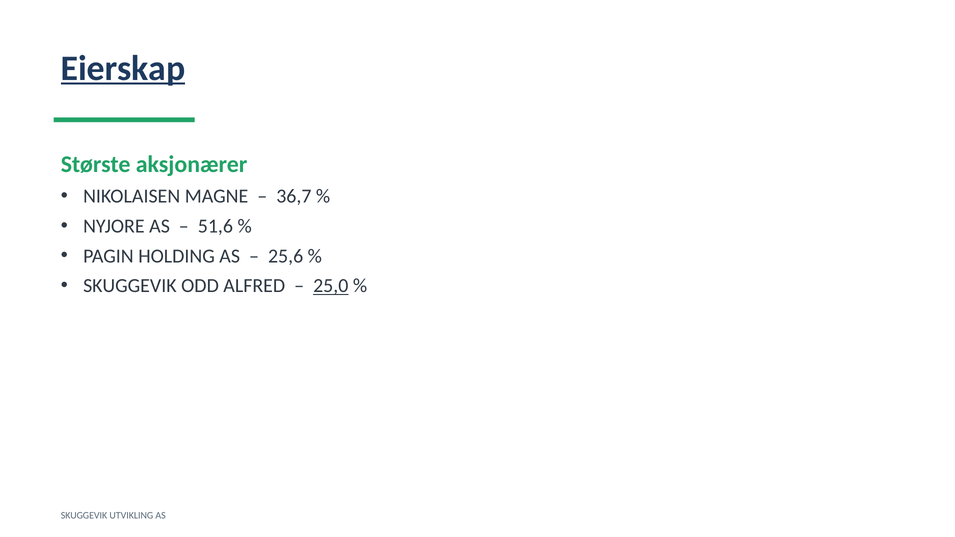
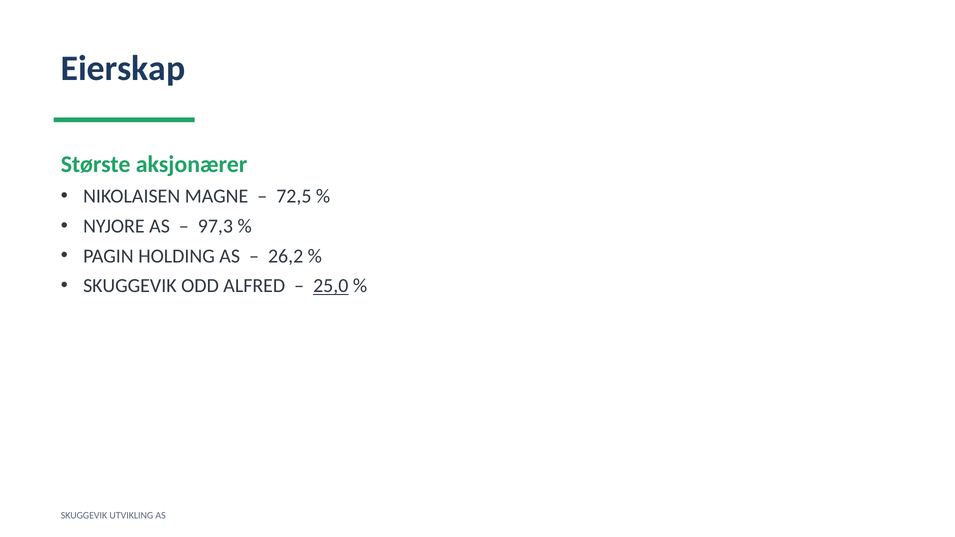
Eierskap underline: present -> none
36,7: 36,7 -> 72,5
51,6: 51,6 -> 97,3
25,6: 25,6 -> 26,2
